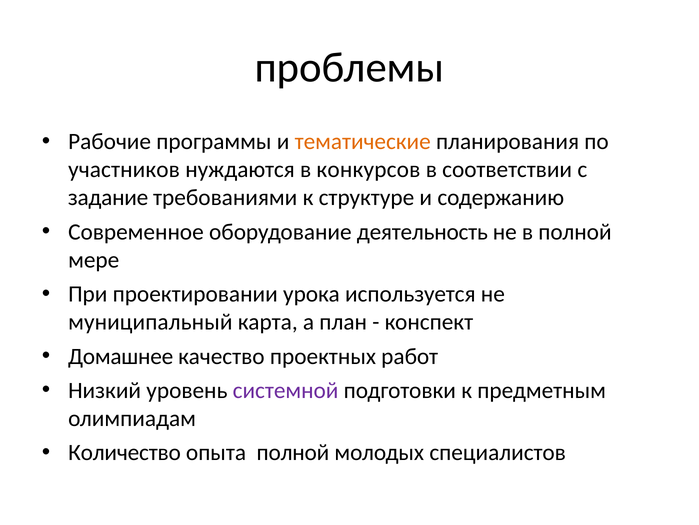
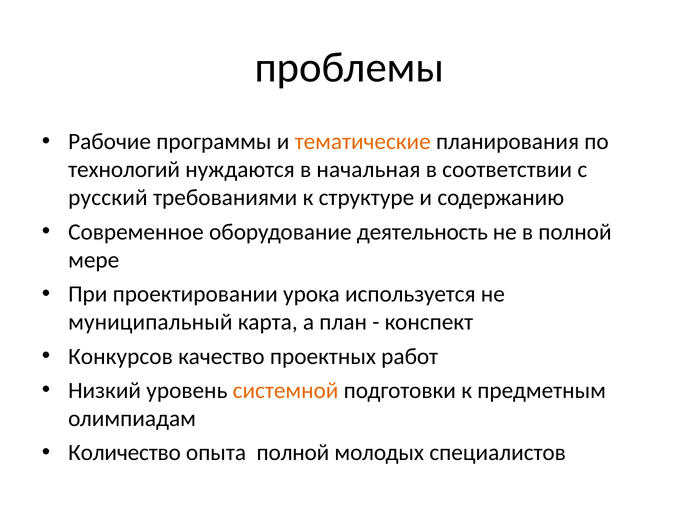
участников: участников -> технологий
конкурсов: конкурсов -> начальная
задание: задание -> русский
Домашнее: Домашнее -> Конкурсов
системной colour: purple -> orange
